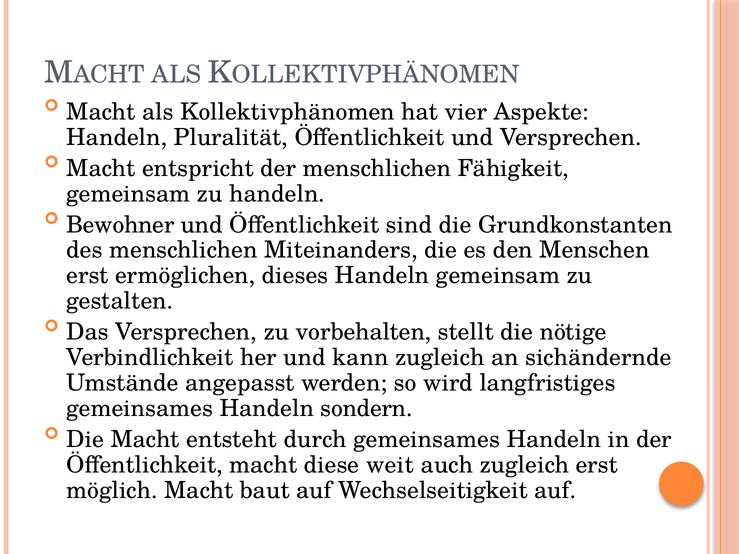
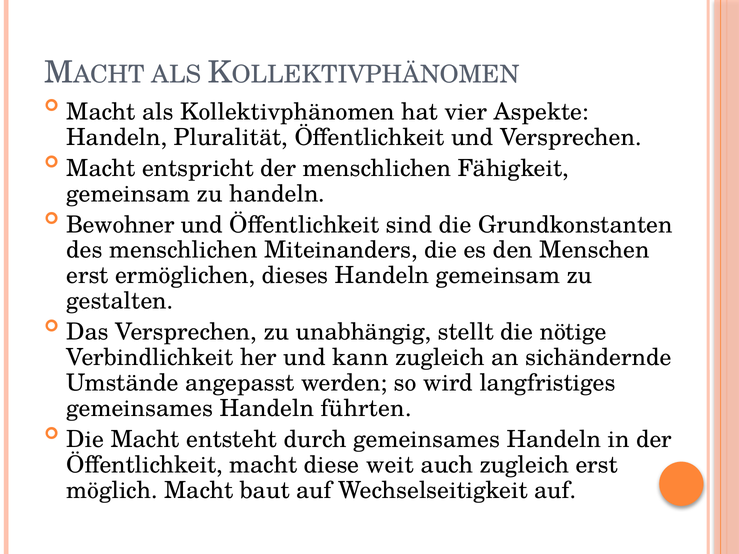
vorbehalten: vorbehalten -> unabhängig
sondern: sondern -> führten
